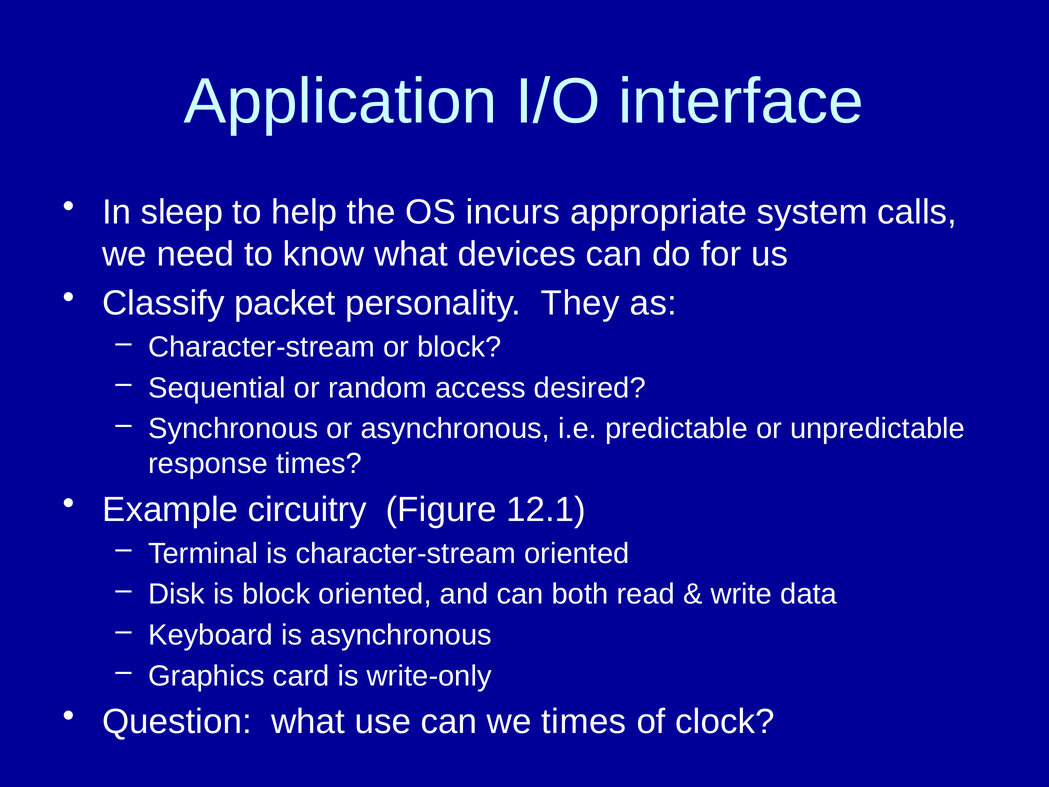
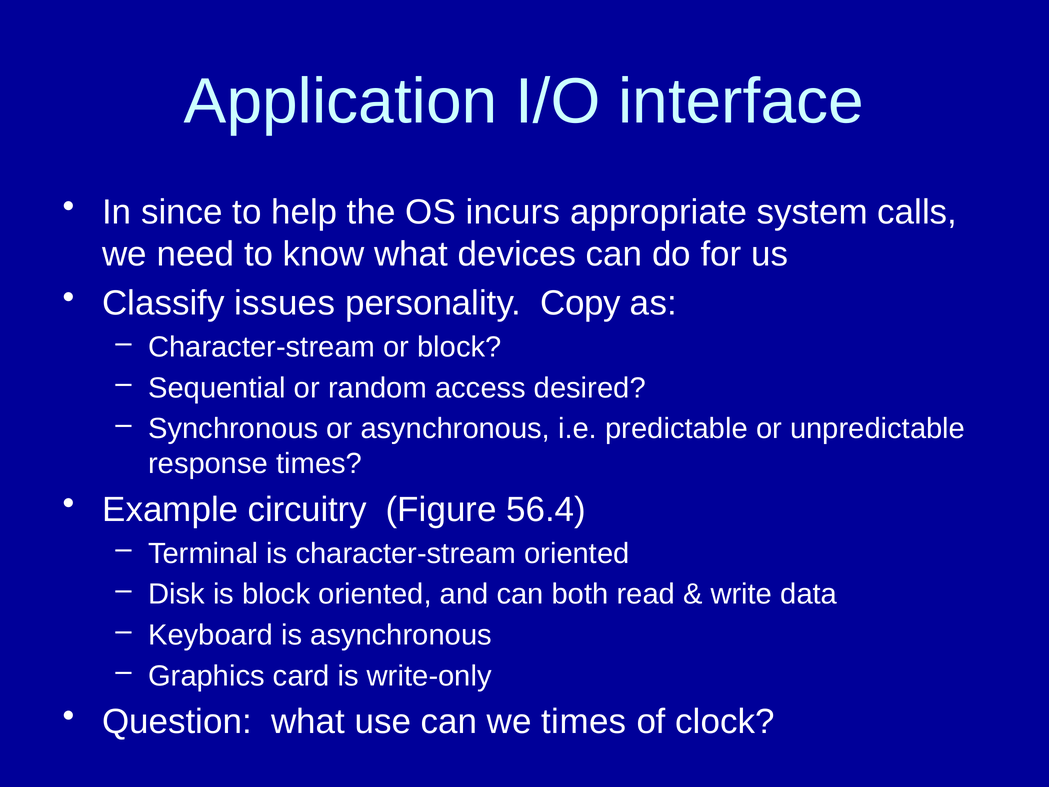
sleep: sleep -> since
packet: packet -> issues
They: They -> Copy
12.1: 12.1 -> 56.4
